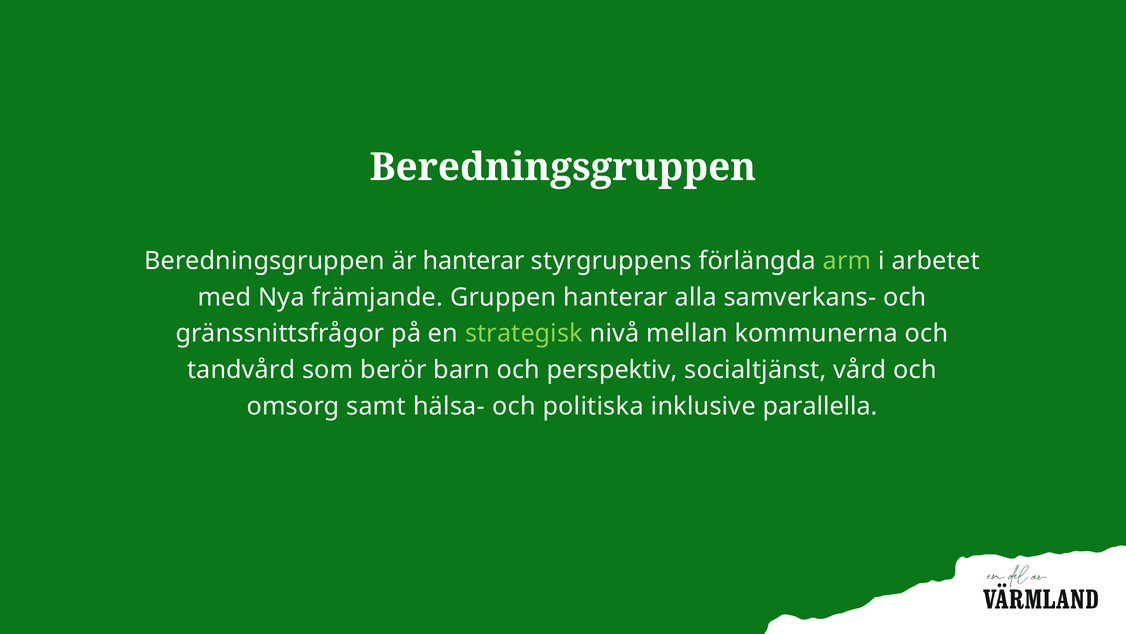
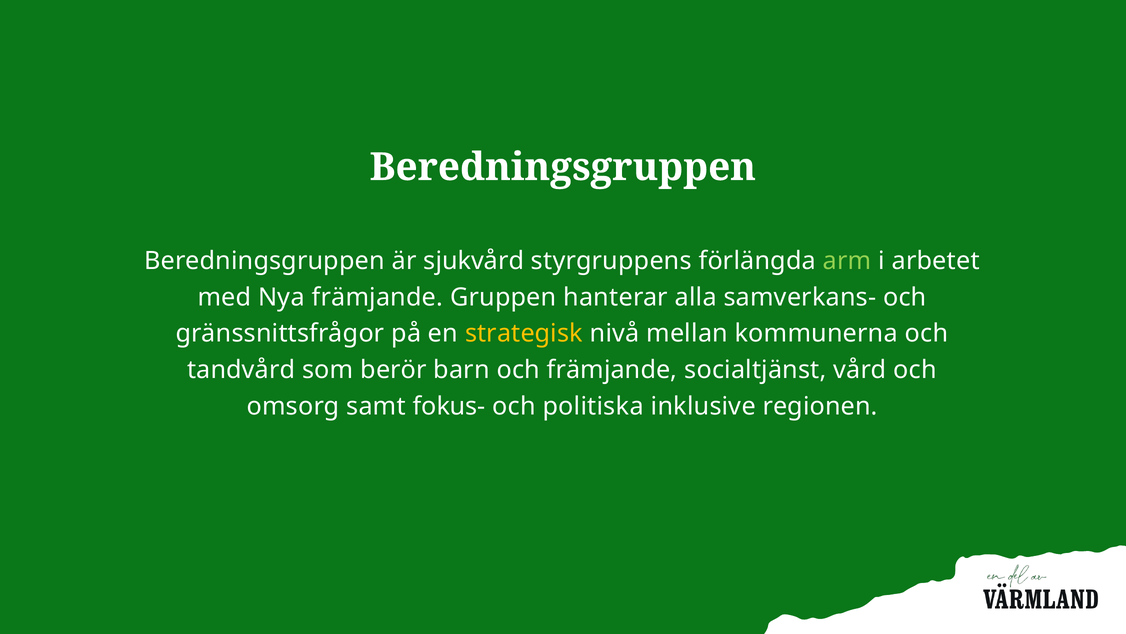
är hanterar: hanterar -> sjukvård
strategisk colour: light green -> yellow
och perspektiv: perspektiv -> främjande
hälsa-: hälsa- -> fokus-
parallella: parallella -> regionen
